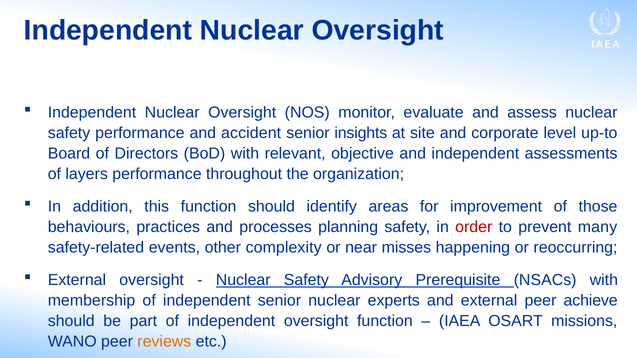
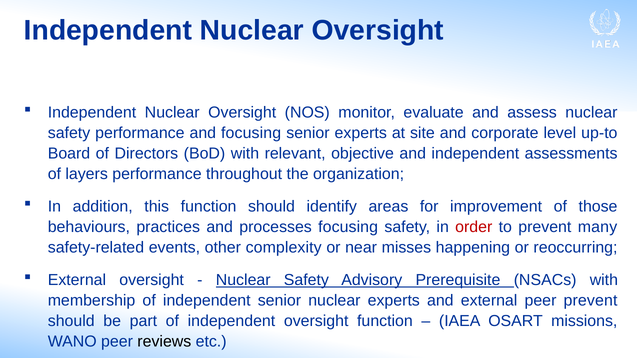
and accident: accident -> focusing
senior insights: insights -> experts
processes planning: planning -> focusing
peer achieve: achieve -> prevent
reviews colour: orange -> black
